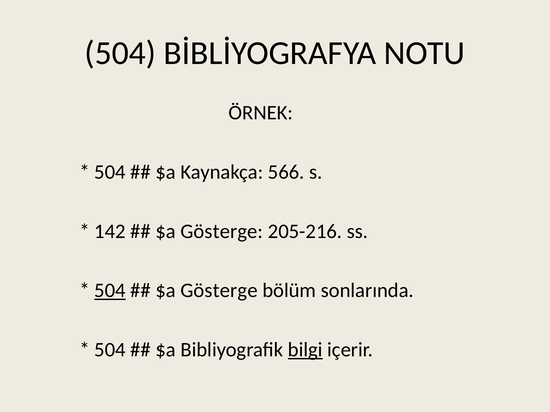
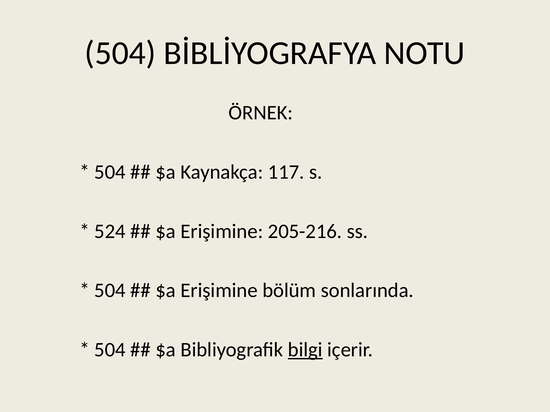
566: 566 -> 117
142: 142 -> 524
Gösterge at (222, 231): Gösterge -> Erişimine
504 at (110, 291) underline: present -> none
Gösterge at (219, 291): Gösterge -> Erişimine
